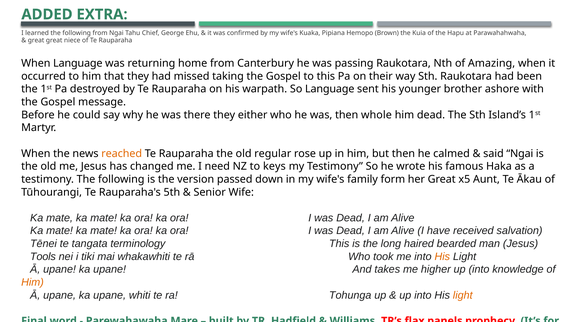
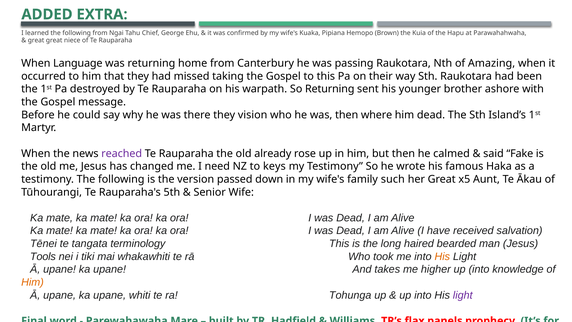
So Language: Language -> Returning
either: either -> vision
whole: whole -> where
reached colour: orange -> purple
regular: regular -> already
said Ngai: Ngai -> Fake
form: form -> such
light at (463, 295) colour: orange -> purple
